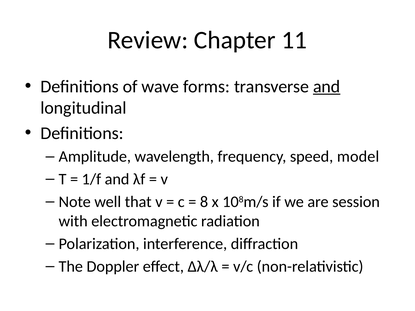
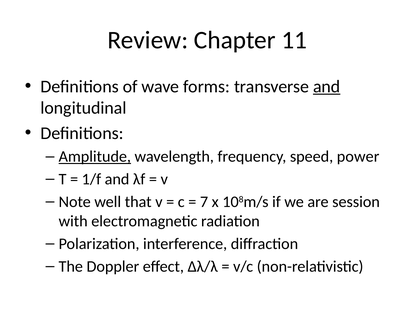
Amplitude underline: none -> present
model: model -> power
8: 8 -> 7
